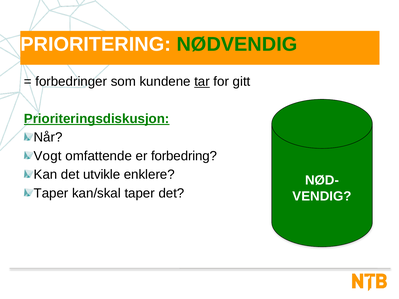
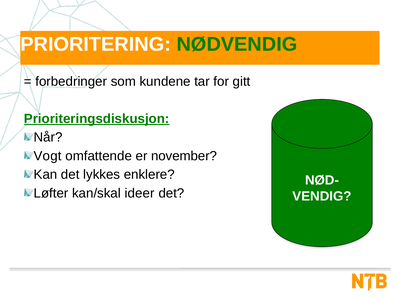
tar underline: present -> none
forbedring: forbedring -> november
utvikle: utvikle -> lykkes
Taper at (51, 193): Taper -> Løfter
kan/skal taper: taper -> ideer
